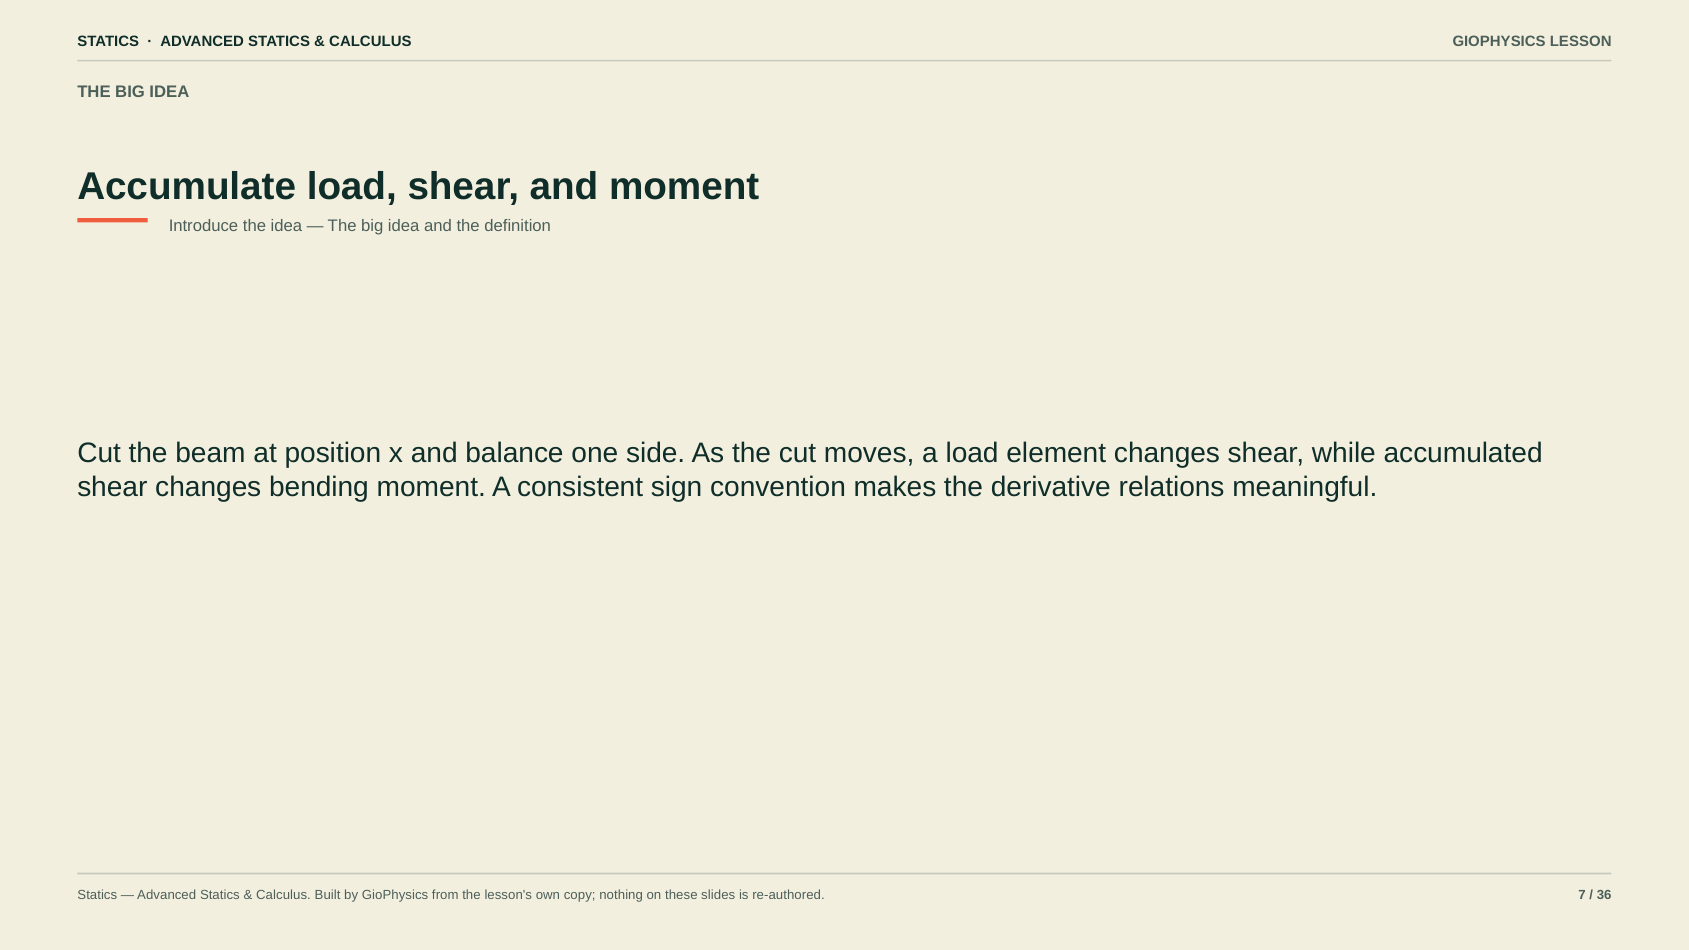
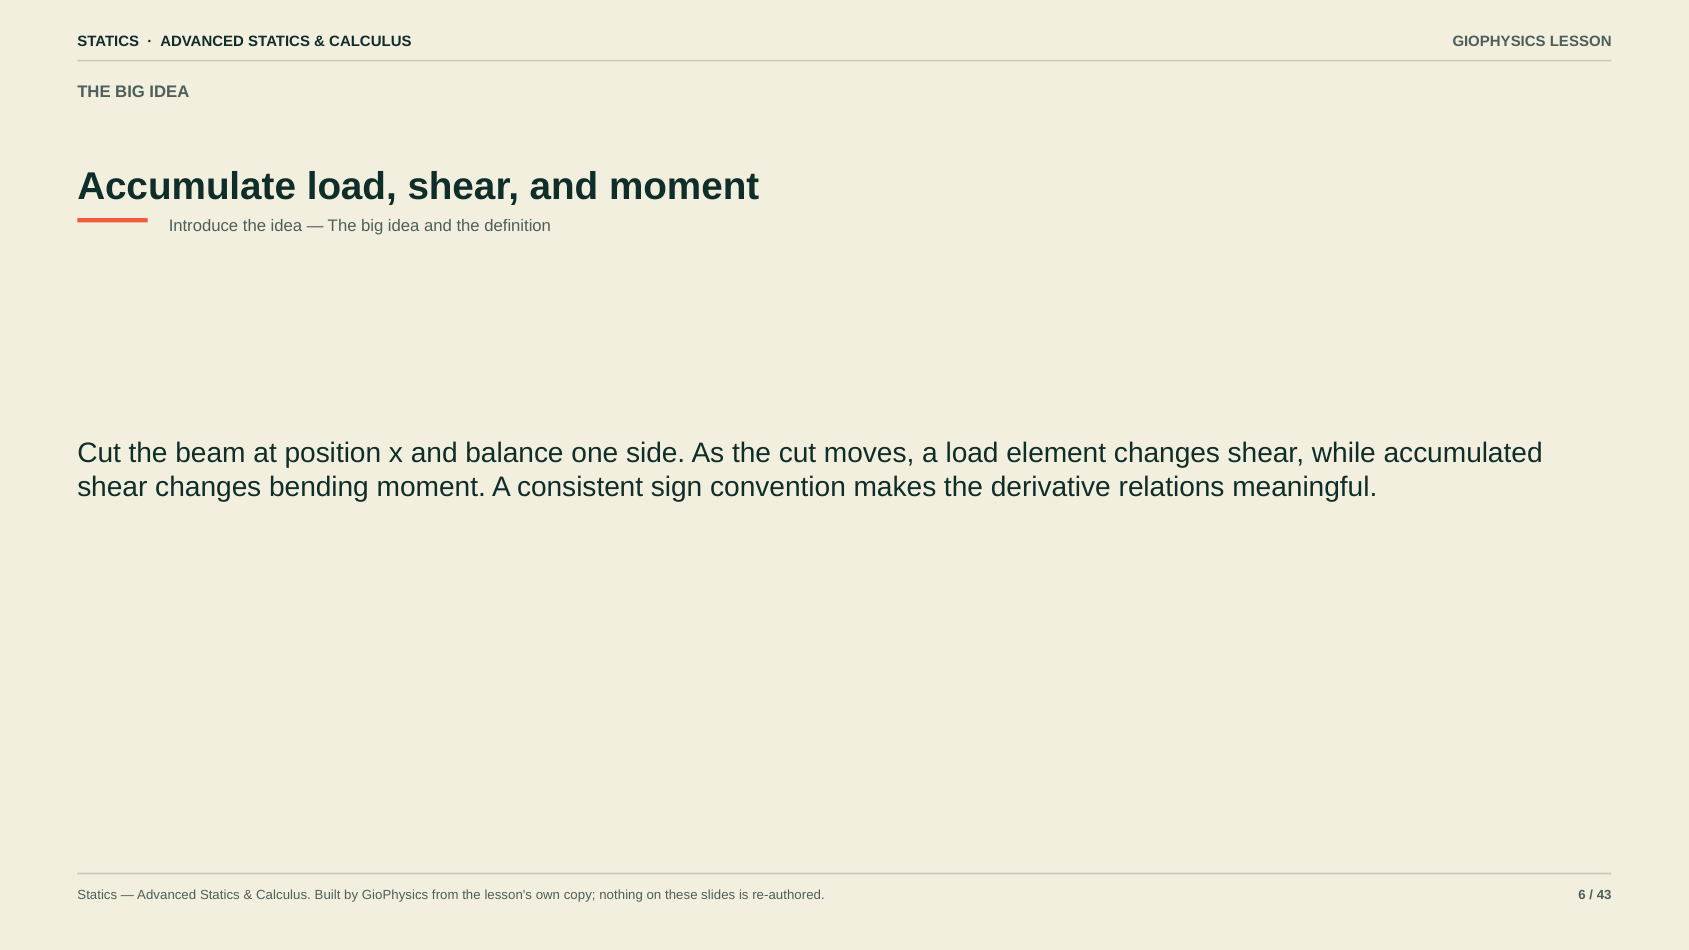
7: 7 -> 6
36: 36 -> 43
